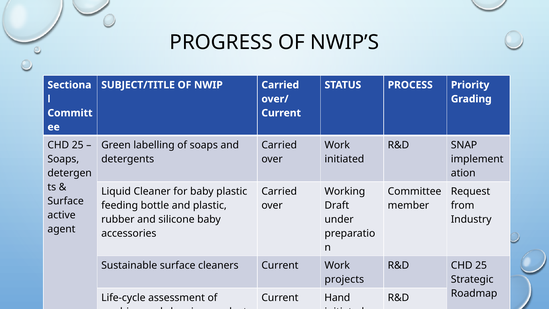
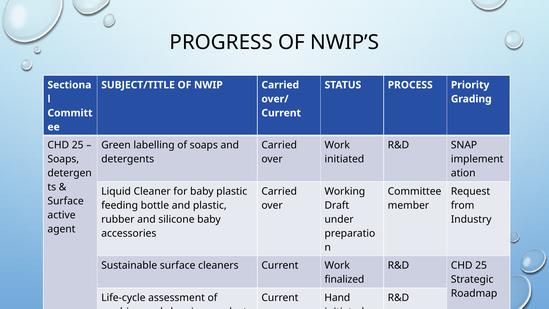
projects: projects -> finalized
